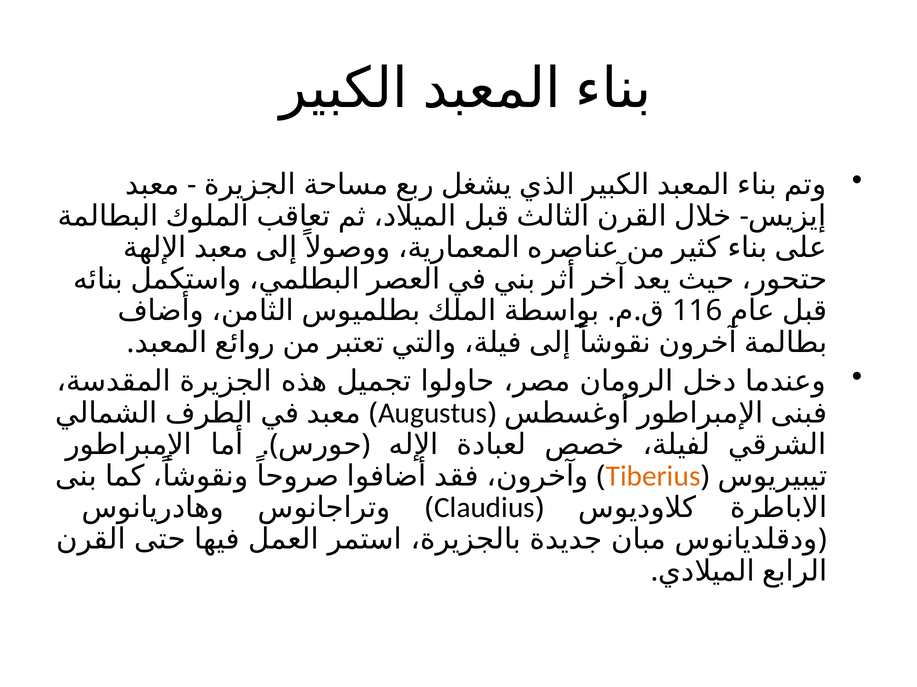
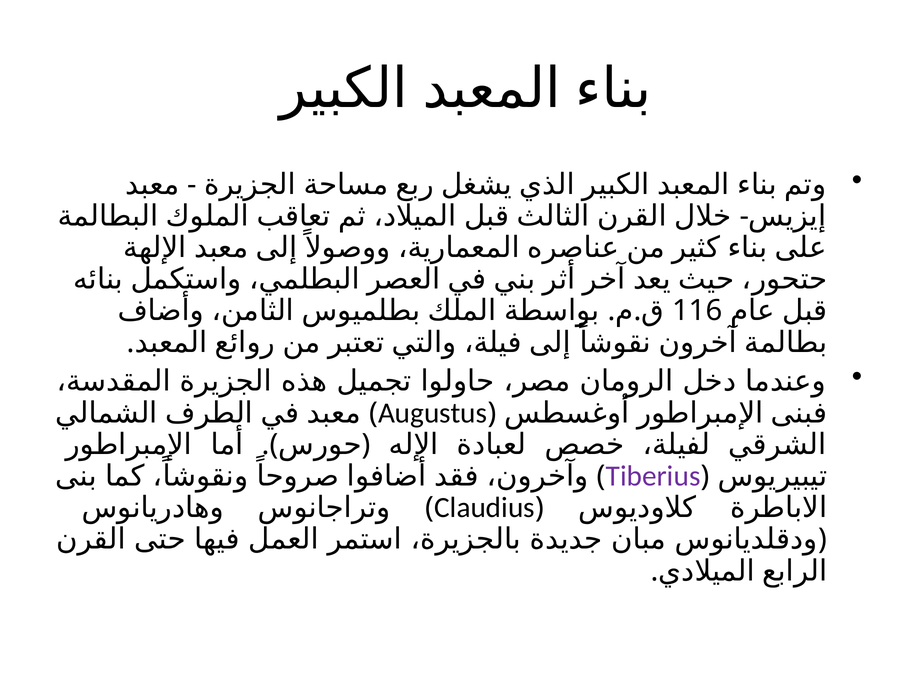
Tiberius colour: orange -> purple
